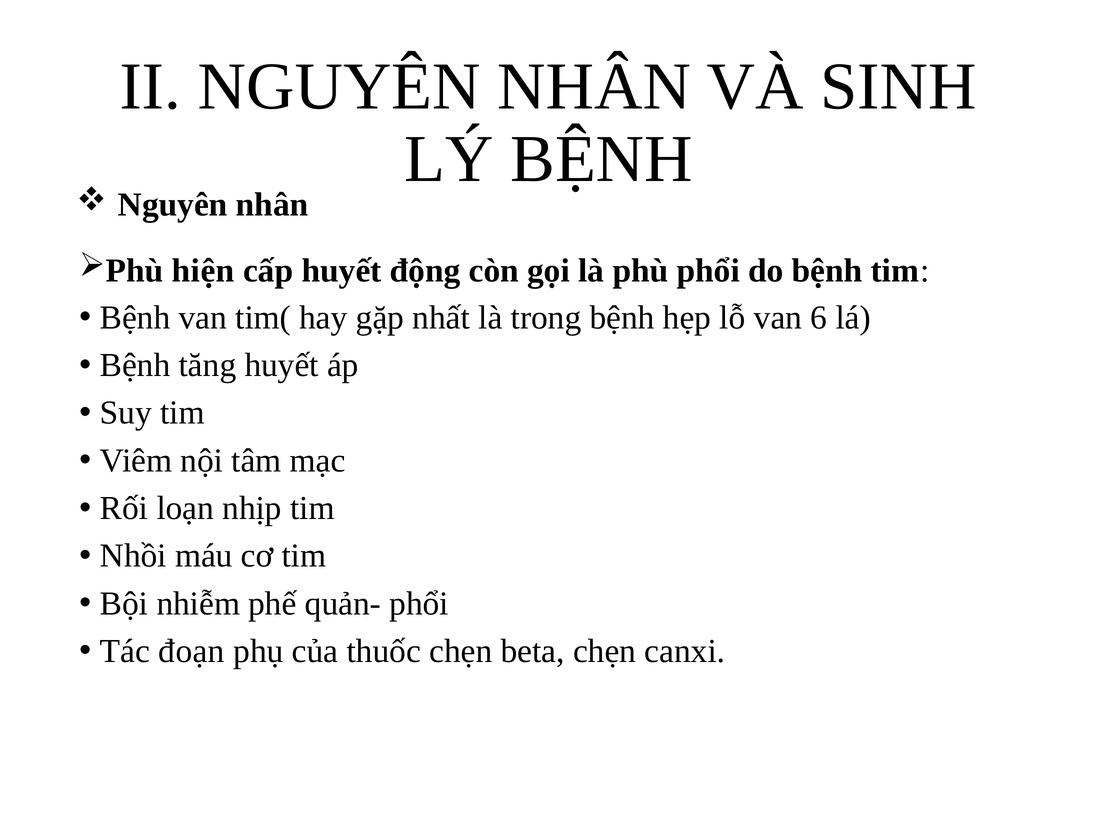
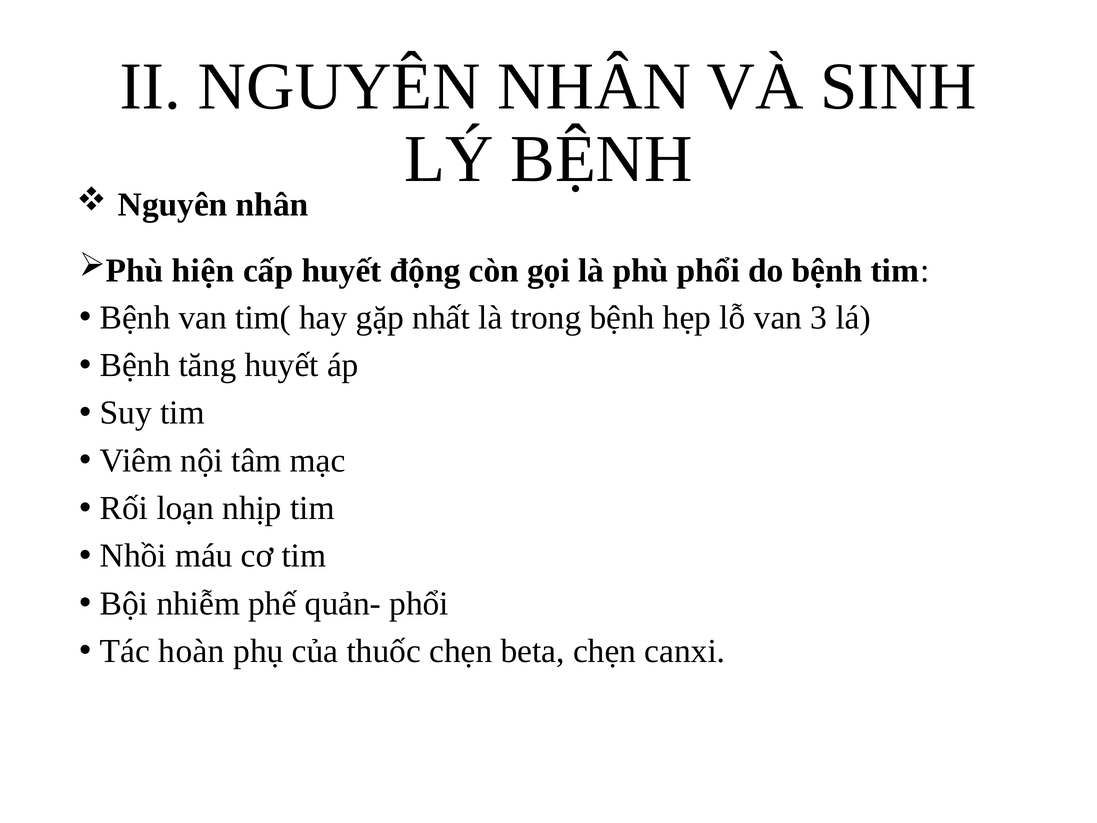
6: 6 -> 3
đoạn: đoạn -> hoàn
